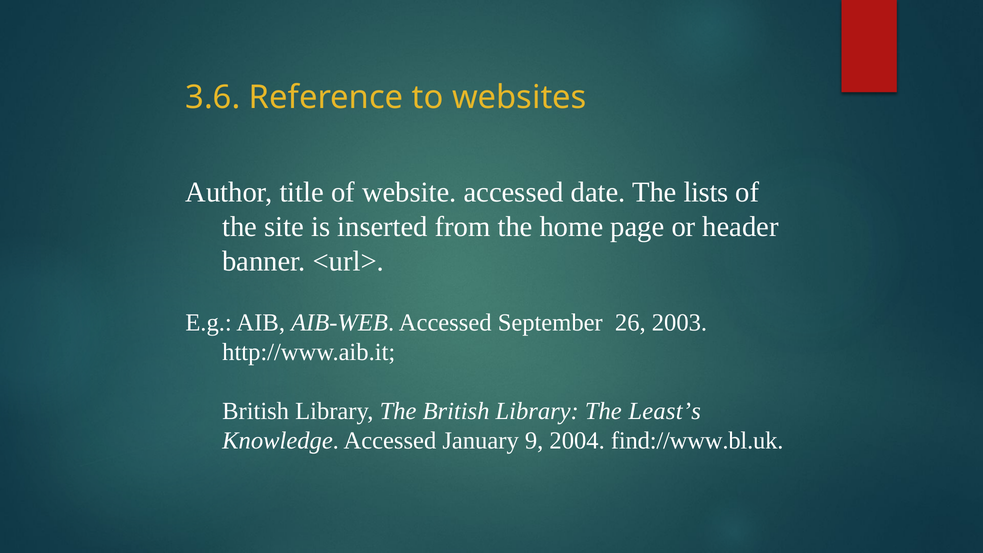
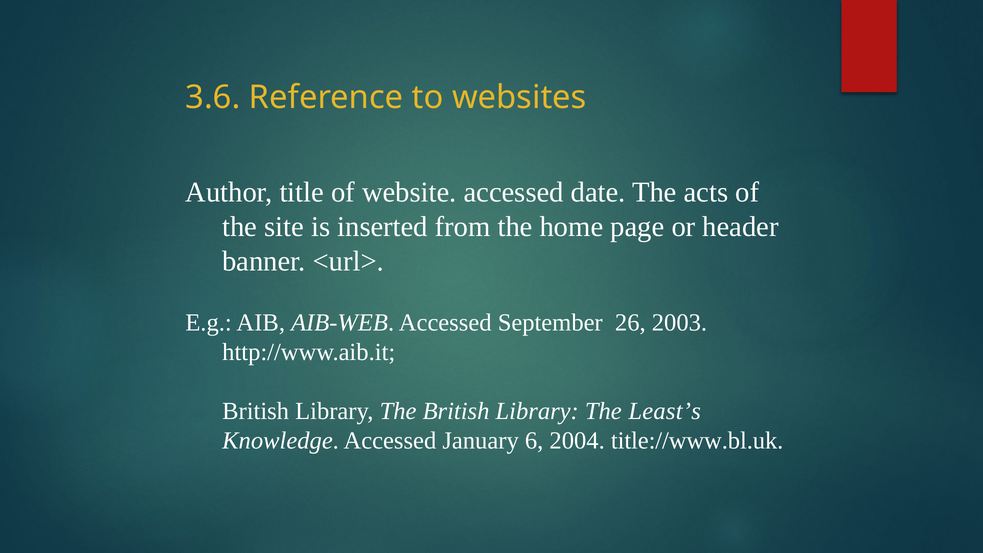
lists: lists -> acts
9: 9 -> 6
find://www.bl.uk: find://www.bl.uk -> title://www.bl.uk
